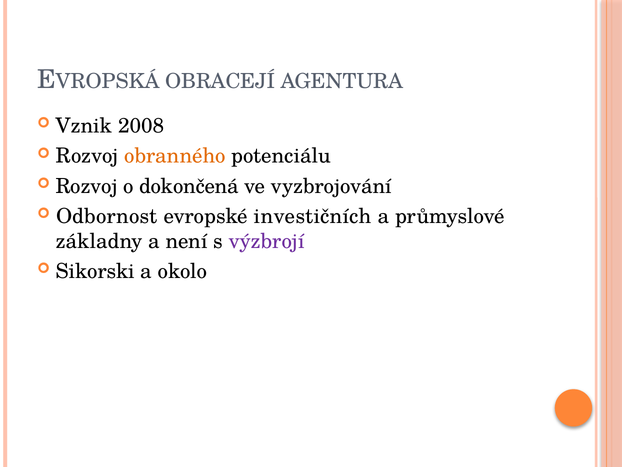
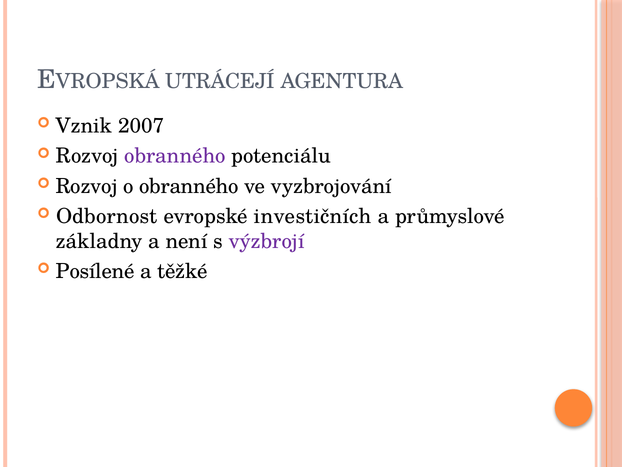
OBRACEJÍ: OBRACEJÍ -> UTRÁCEJÍ
2008: 2008 -> 2007
obranného at (175, 156) colour: orange -> purple
o dokončená: dokončená -> obranného
Sikorski: Sikorski -> Posílené
okolo: okolo -> těžké
